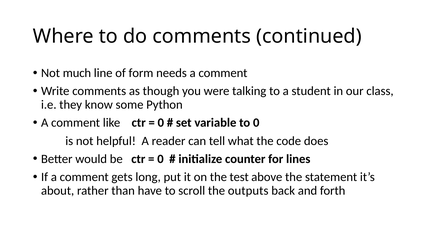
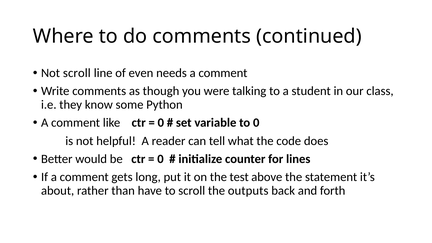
Not much: much -> scroll
form: form -> even
